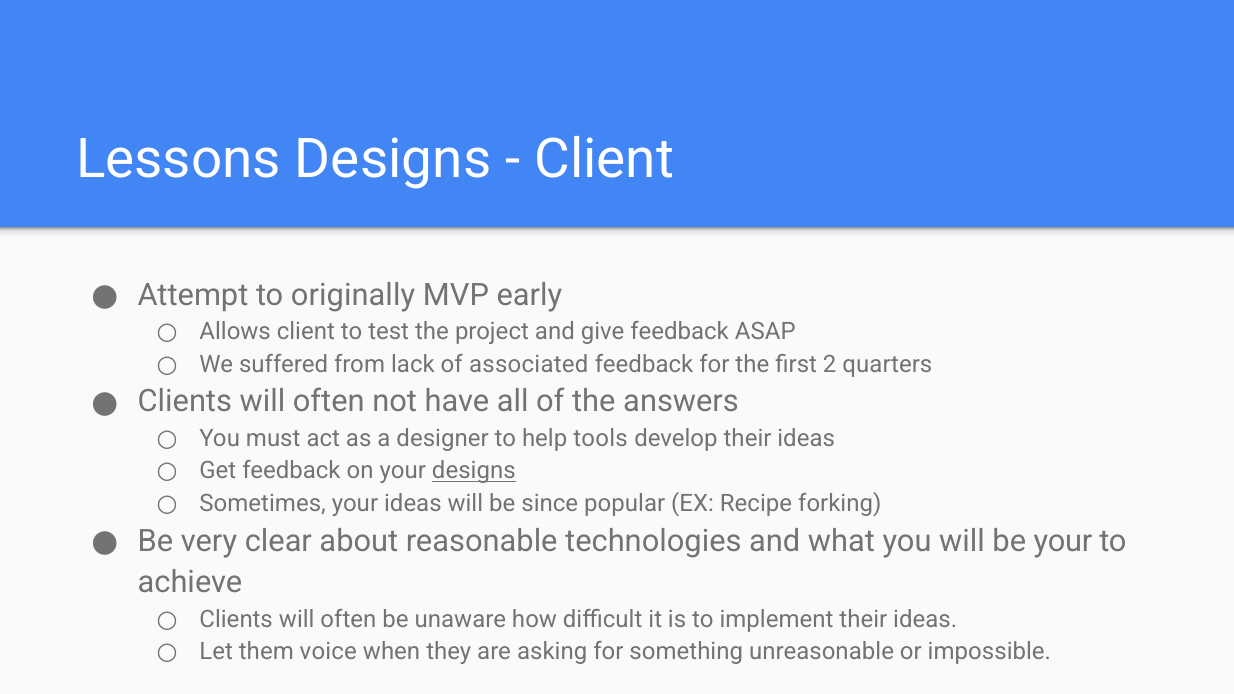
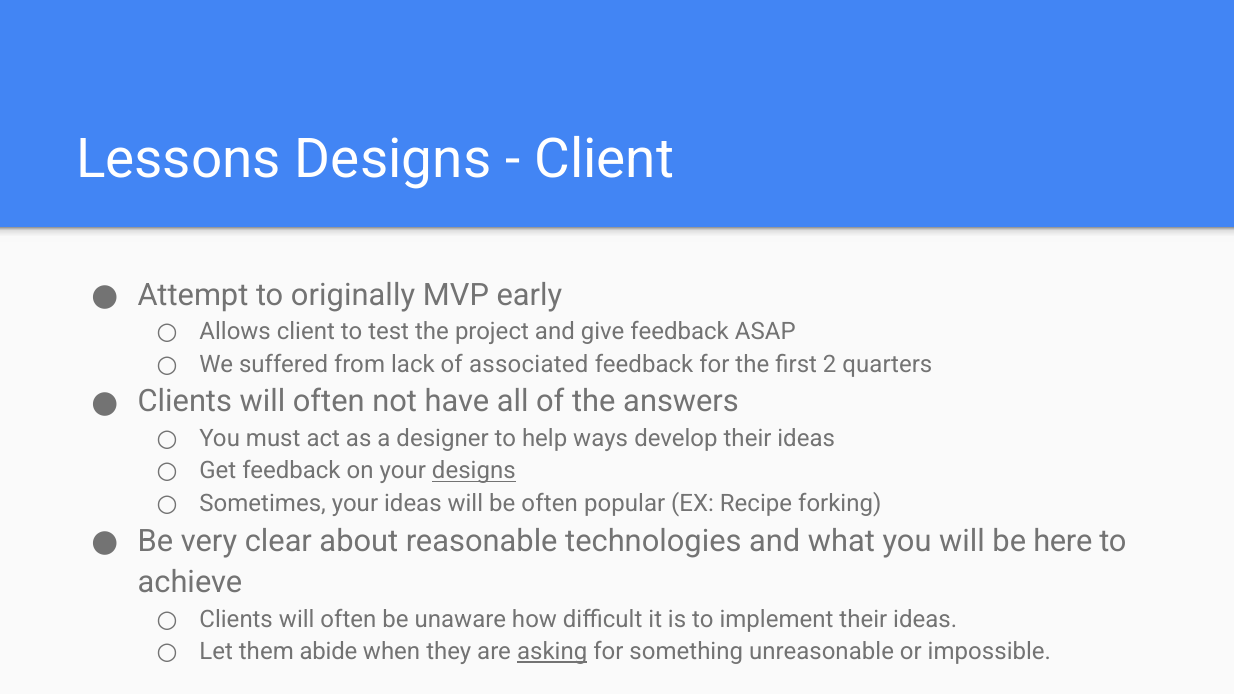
tools: tools -> ways
be since: since -> often
be your: your -> here
voice: voice -> abide
asking underline: none -> present
